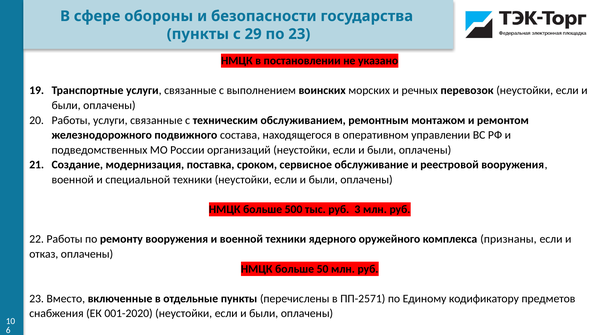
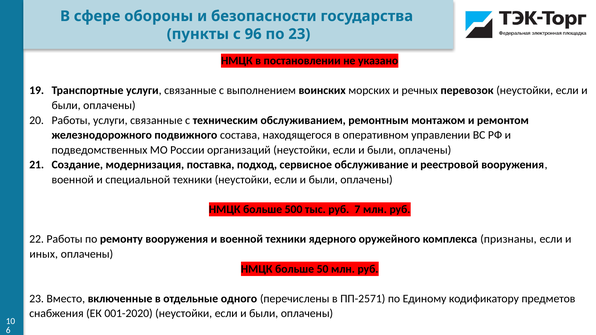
29: 29 -> 96
сроком: сроком -> подход
3: 3 -> 7
отказ: отказ -> иных
отдельные пункты: пункты -> одного
